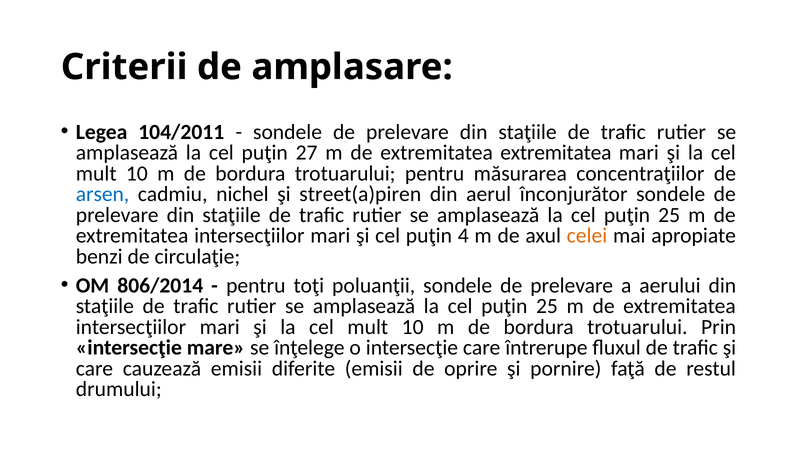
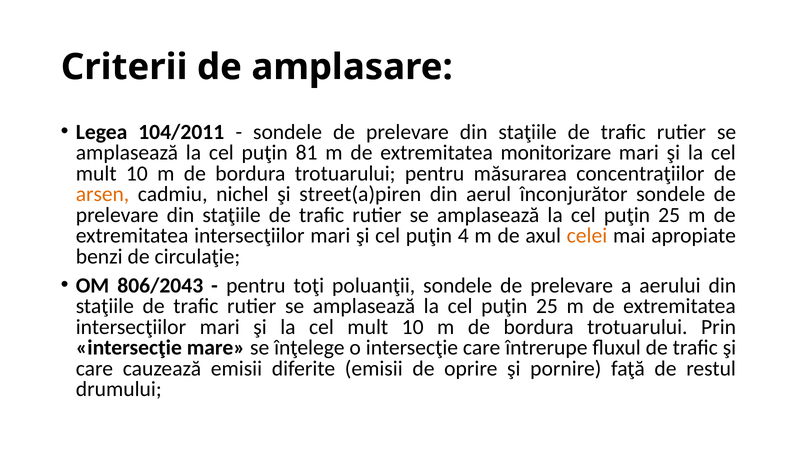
27: 27 -> 81
extremitatea extremitatea: extremitatea -> monitorizare
arsen colour: blue -> orange
806/2014: 806/2014 -> 806/2043
